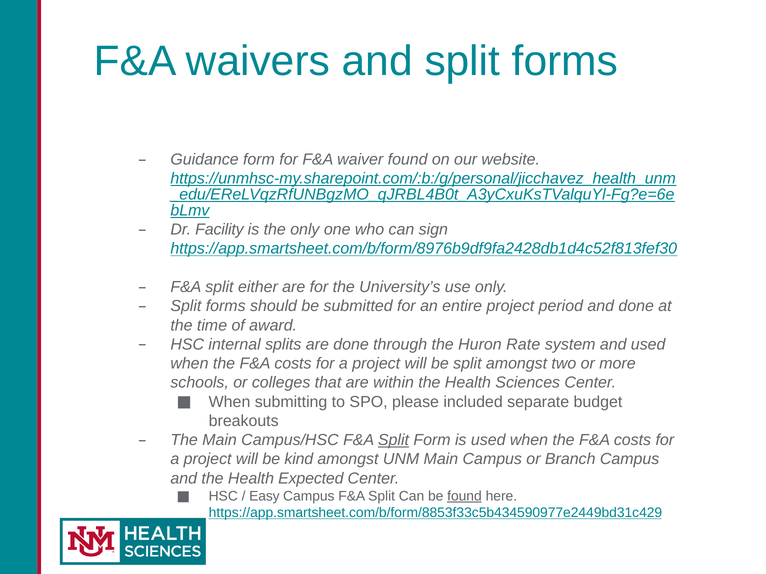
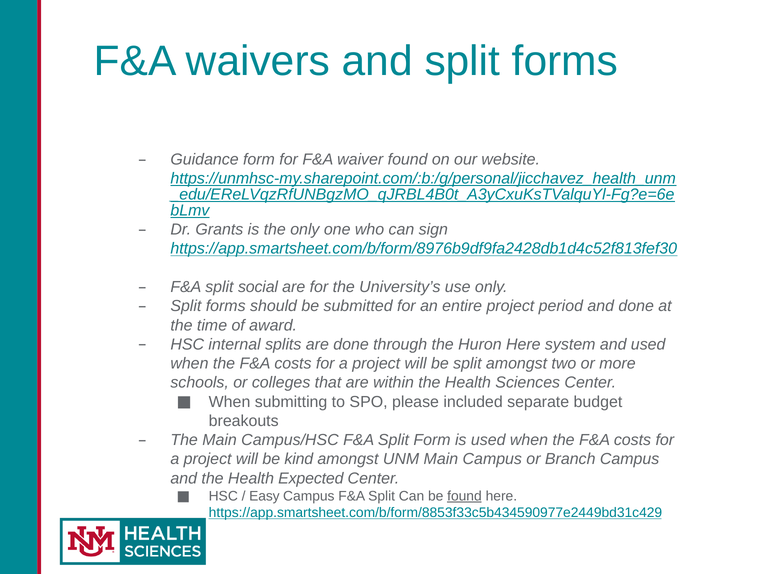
Facility: Facility -> Grants
either: either -> social
Huron Rate: Rate -> Here
Split at (393, 440) underline: present -> none
